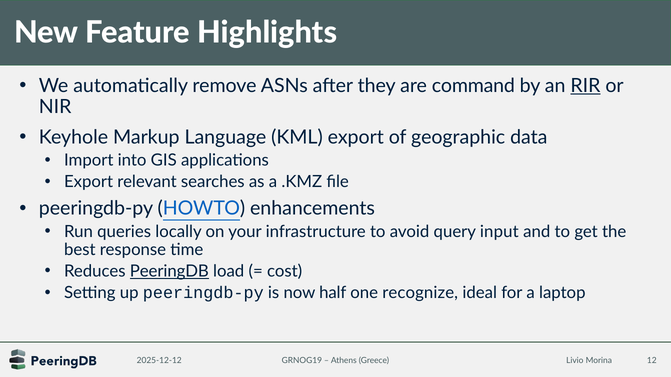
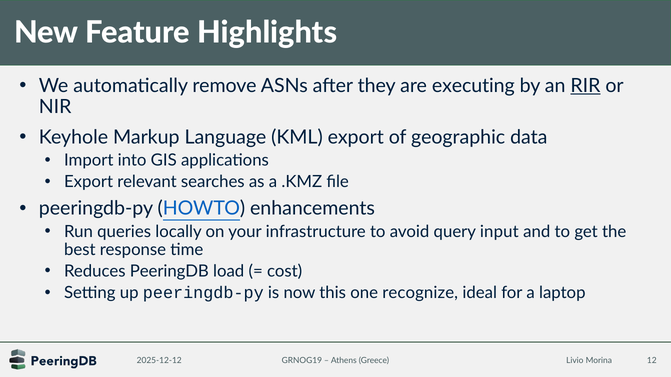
command: command -> executing
PeeringDB underline: present -> none
half: half -> this
